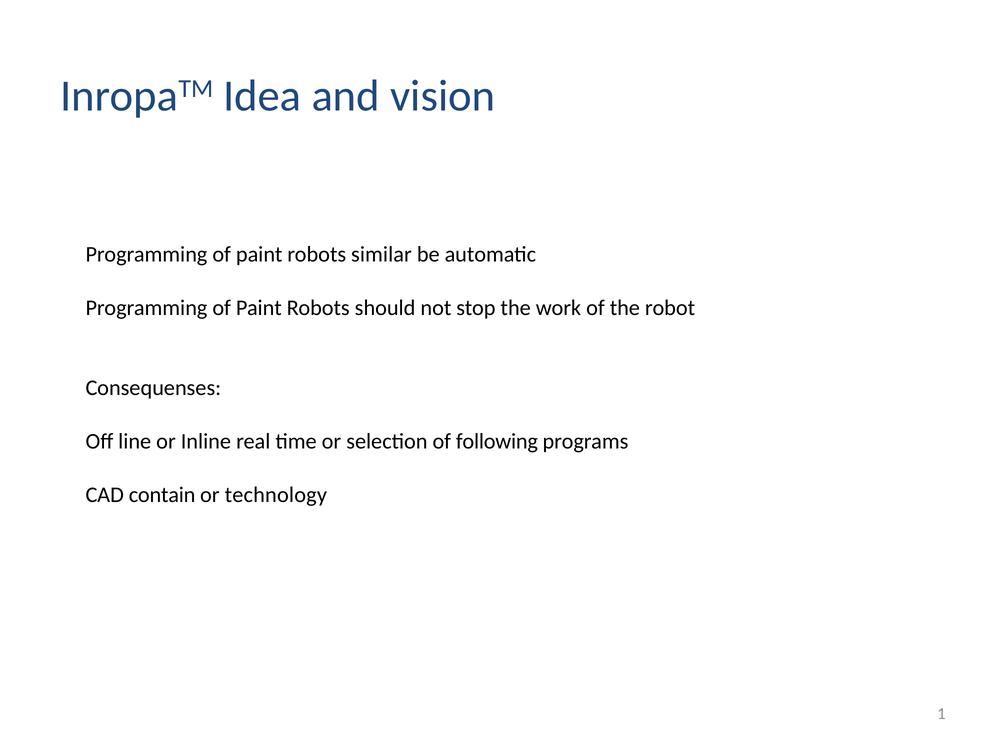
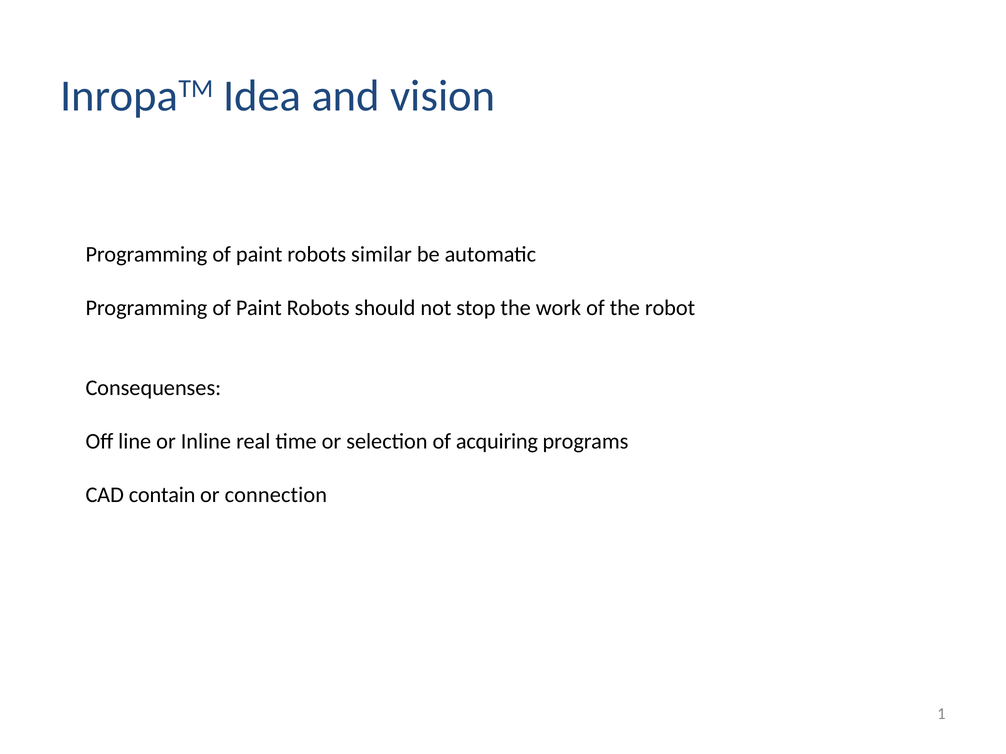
following: following -> acquiring
technology: technology -> connection
